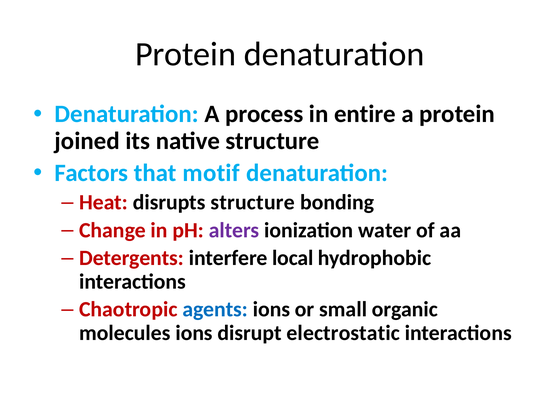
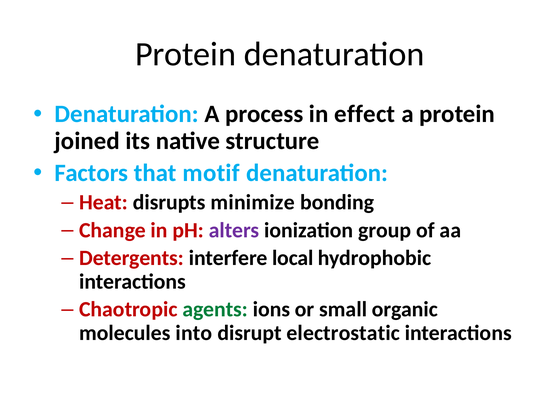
entire: entire -> effect
disrupts structure: structure -> minimize
water: water -> group
agents colour: blue -> green
molecules ions: ions -> into
